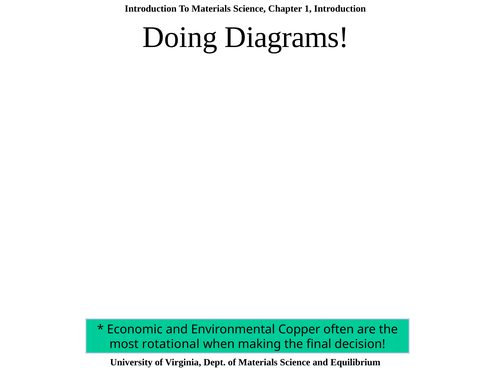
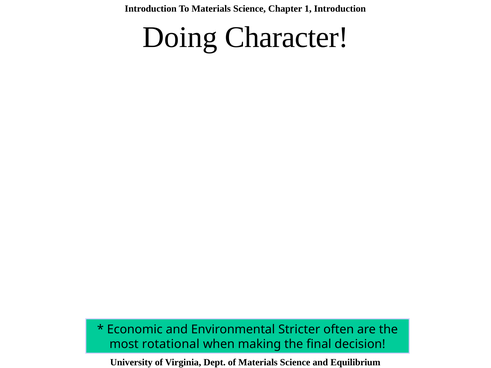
Diagrams: Diagrams -> Character
Copper: Copper -> Stricter
